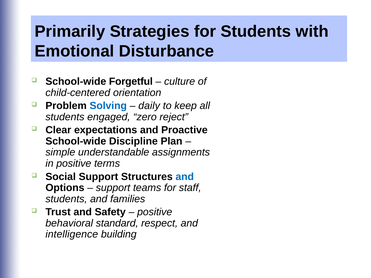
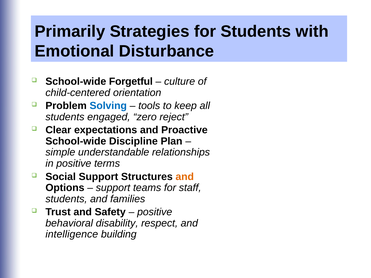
daily: daily -> tools
assignments: assignments -> relationships
and at (185, 177) colour: blue -> orange
standard: standard -> disability
